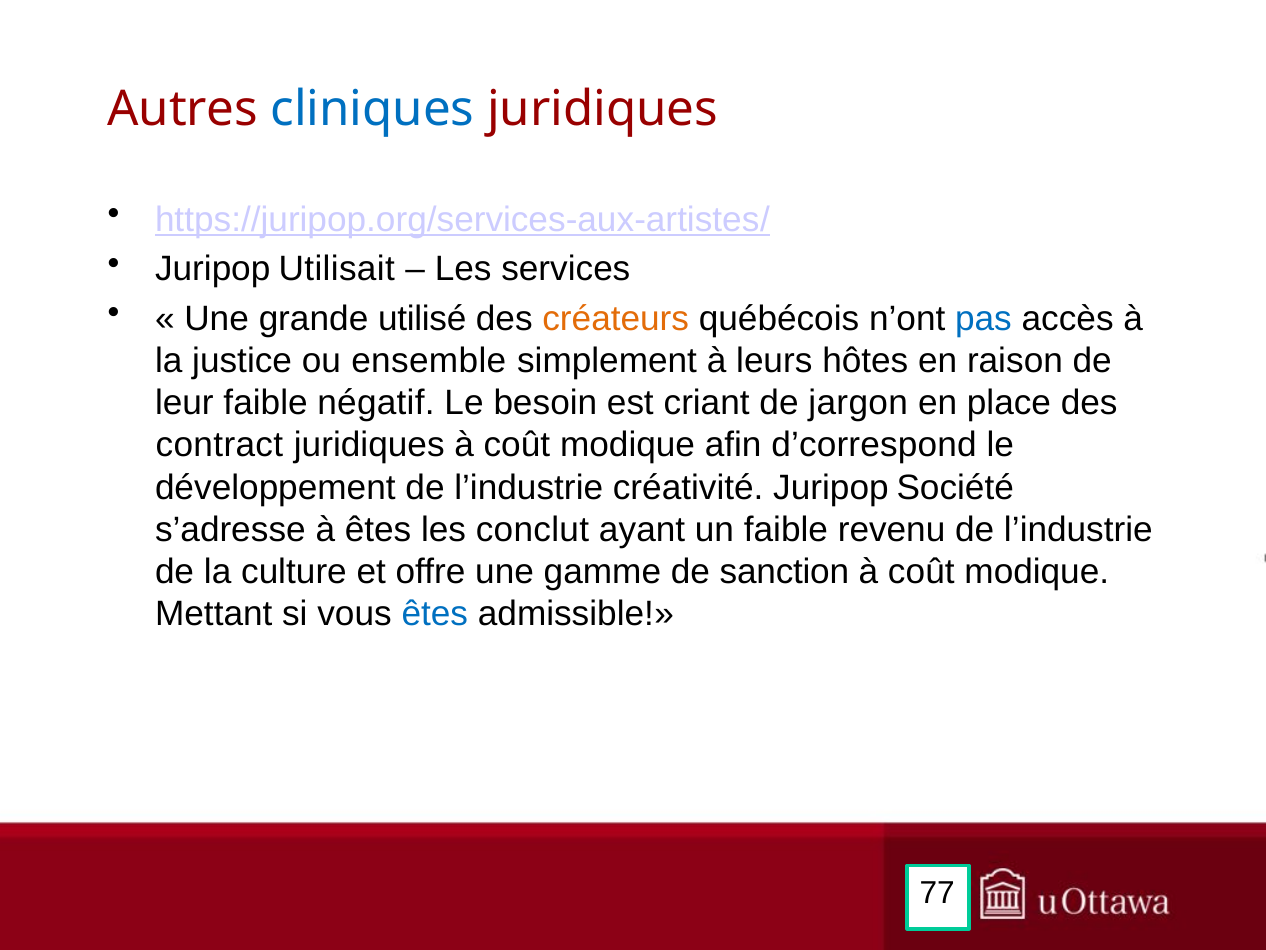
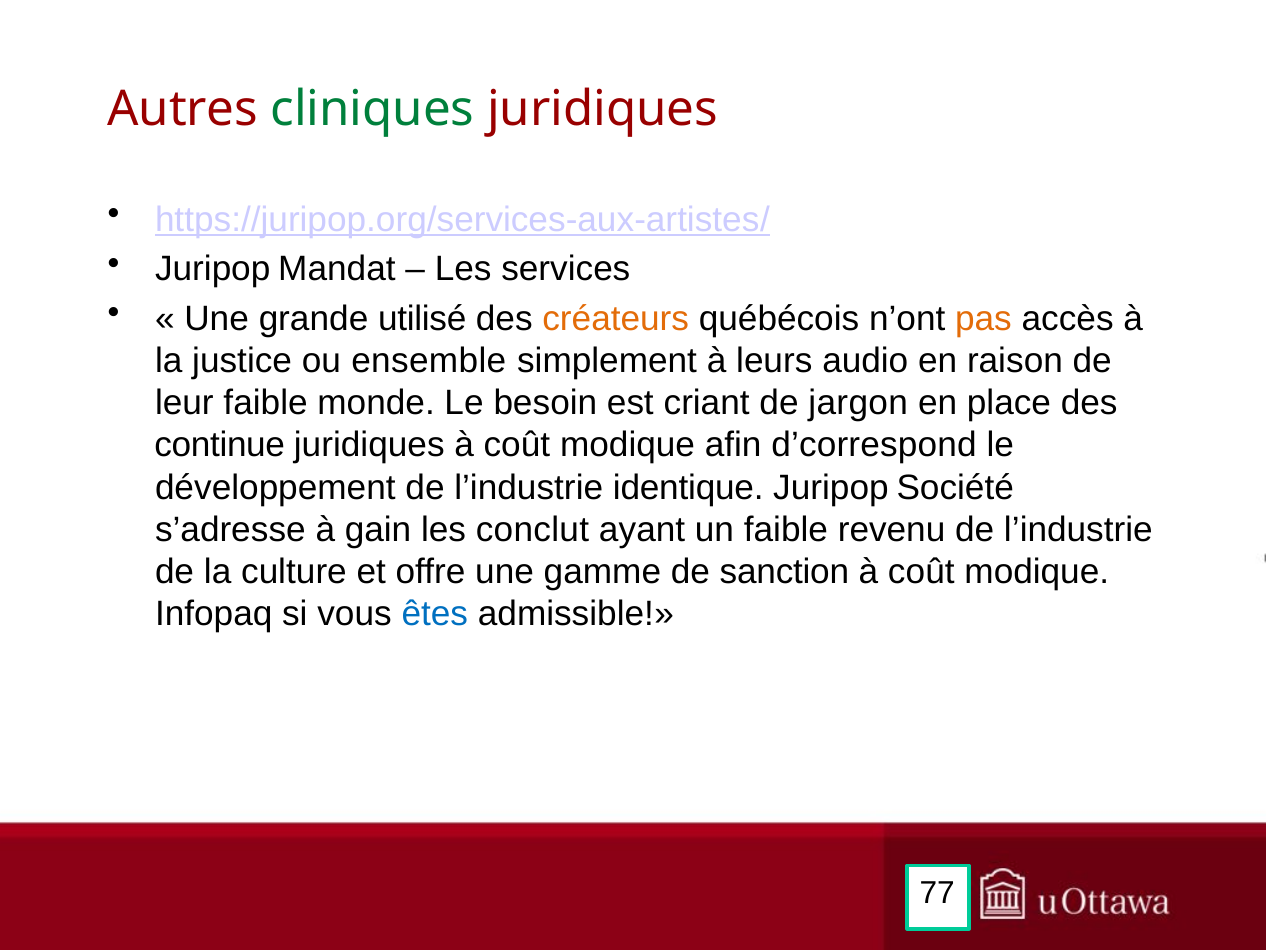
cliniques colour: blue -> green
Utilisait: Utilisait -> Mandat
pas colour: blue -> orange
hôtes: hôtes -> audio
négatif: négatif -> monde
contract: contract -> continue
créativité: créativité -> identique
à êtes: êtes -> gain
Mettant: Mettant -> Infopaq
